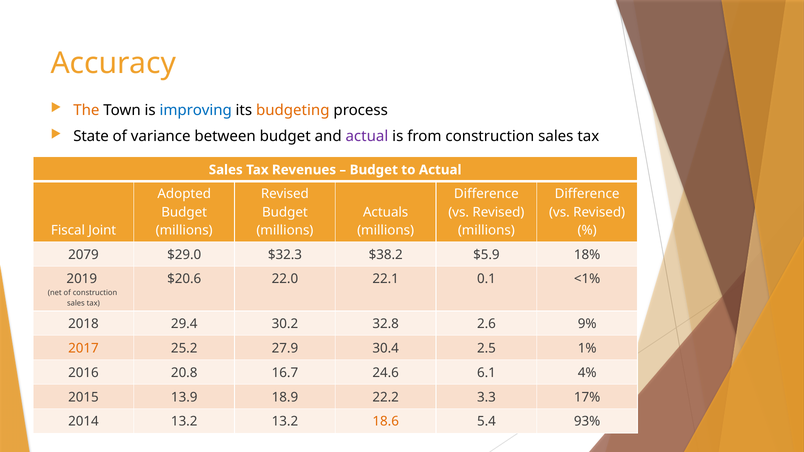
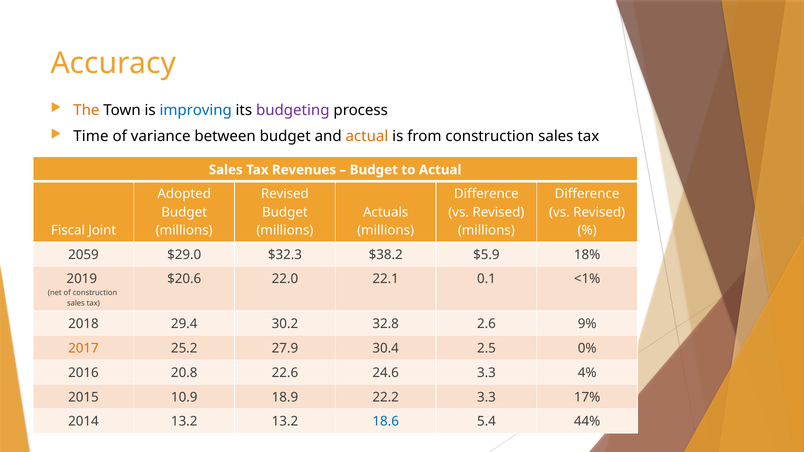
budgeting colour: orange -> purple
State: State -> Time
actual at (367, 137) colour: purple -> orange
2079: 2079 -> 2059
1%: 1% -> 0%
16.7: 16.7 -> 22.6
24.6 6.1: 6.1 -> 3.3
13.9: 13.9 -> 10.9
18.6 colour: orange -> blue
93%: 93% -> 44%
